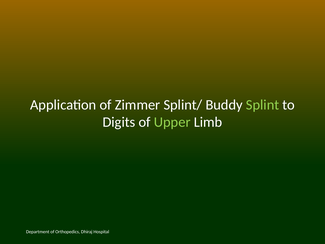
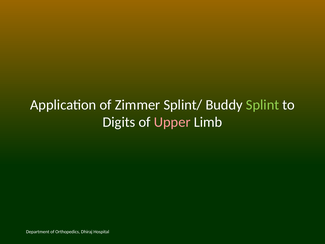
Upper colour: light green -> pink
